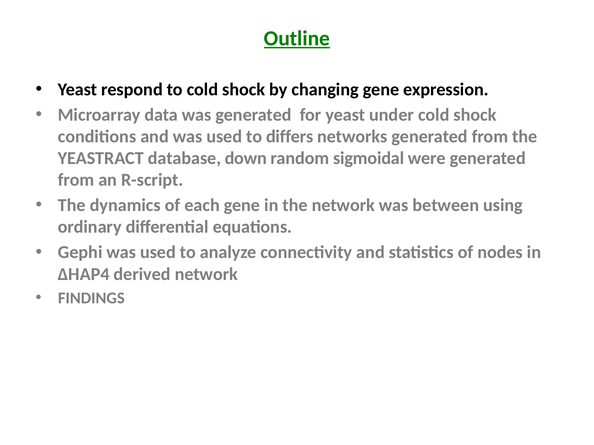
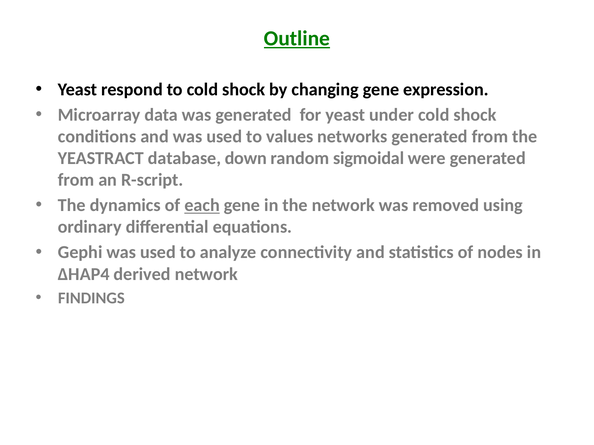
differs: differs -> values
each underline: none -> present
between: between -> removed
